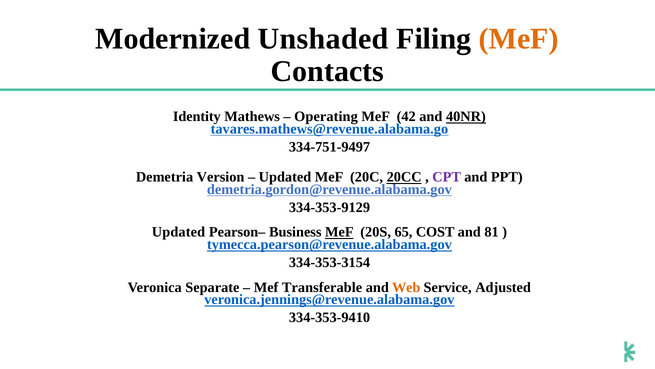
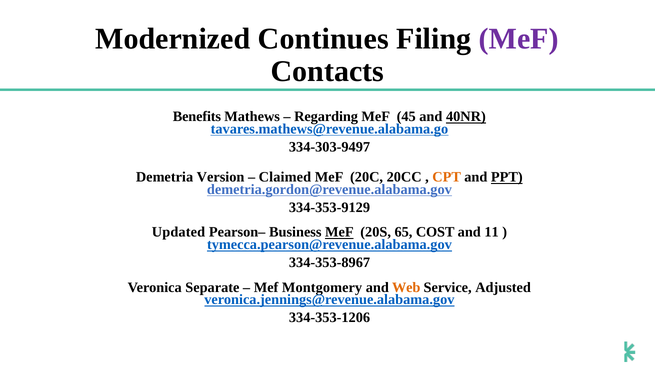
Unshaded: Unshaded -> Continues
MeF at (519, 39) colour: orange -> purple
Identity: Identity -> Benefits
Operating: Operating -> Regarding
42: 42 -> 45
334-751-9497: 334-751-9497 -> 334-303-9497
Updated at (285, 177): Updated -> Claimed
20CC underline: present -> none
CPT colour: purple -> orange
PPT underline: none -> present
81: 81 -> 11
334-353-3154: 334-353-3154 -> 334-353-8967
Transferable: Transferable -> Montgomery
334-353-9410: 334-353-9410 -> 334-353-1206
